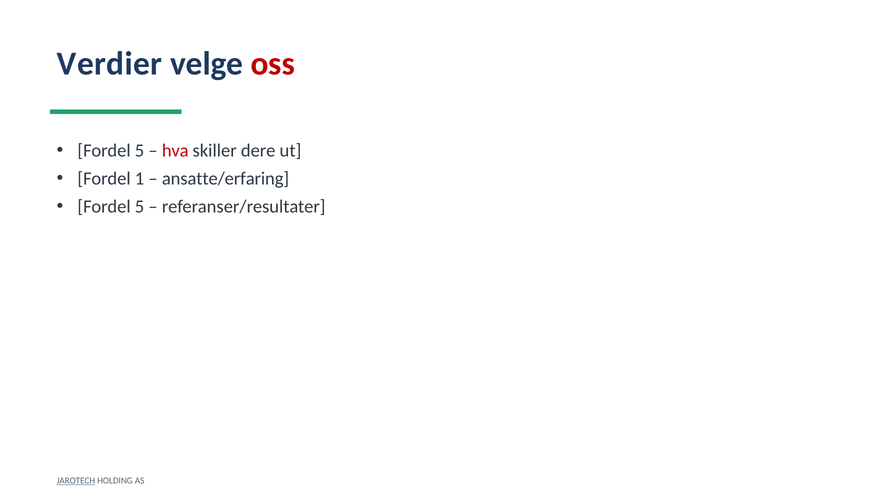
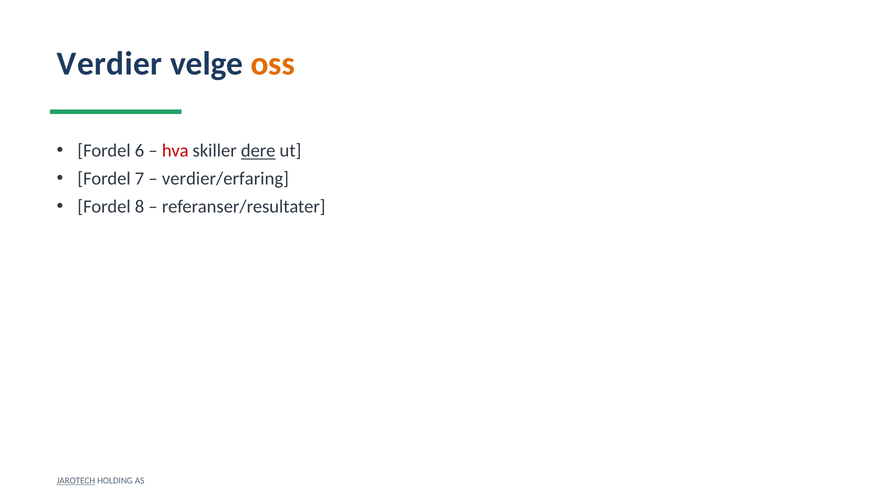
oss colour: red -> orange
5 at (140, 151): 5 -> 6
dere underline: none -> present
1: 1 -> 7
ansatte/erfaring: ansatte/erfaring -> verdier/erfaring
5 at (140, 206): 5 -> 8
